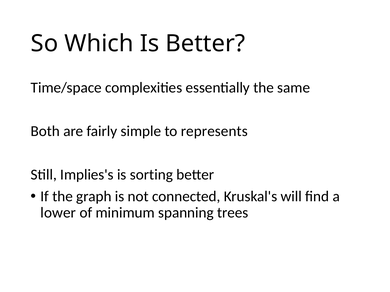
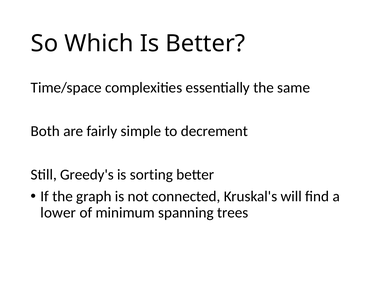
represents: represents -> decrement
Implies's: Implies's -> Greedy's
